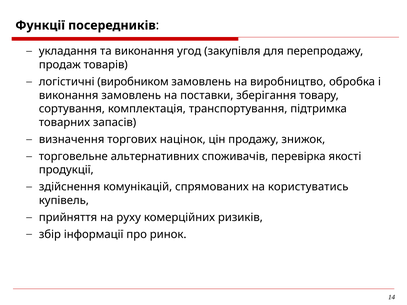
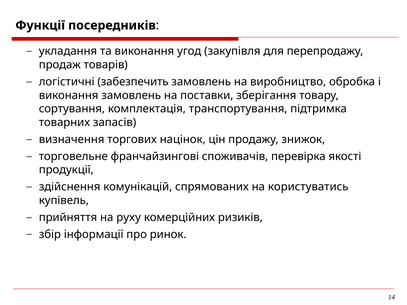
виробником: виробником -> забезпечить
альтернативних: альтернативних -> франчайзингові
